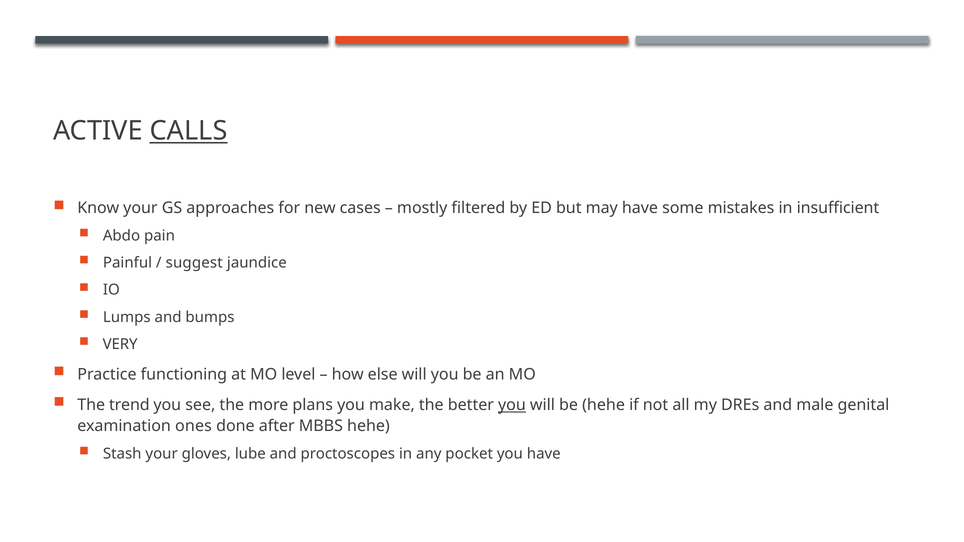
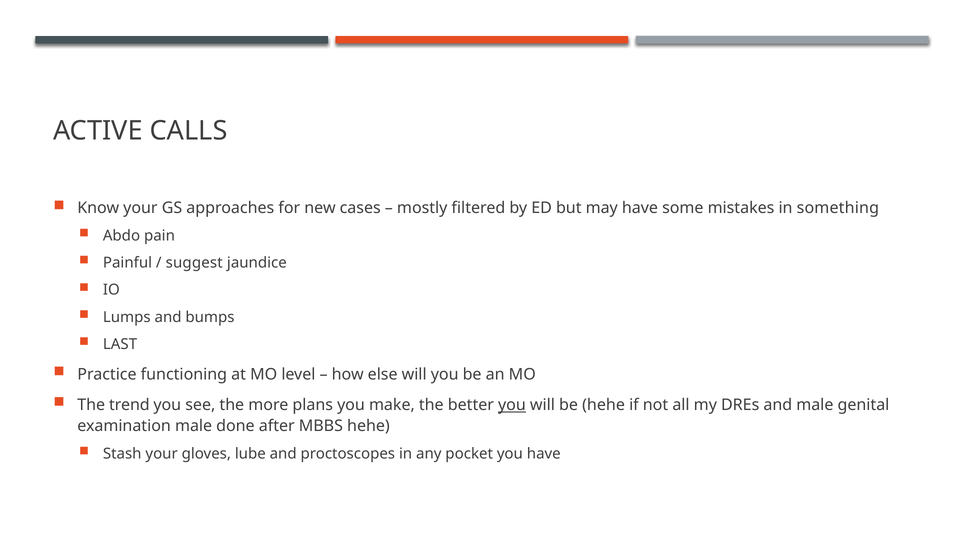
CALLS underline: present -> none
insufficient: insufficient -> something
VERY: VERY -> LAST
examination ones: ones -> male
